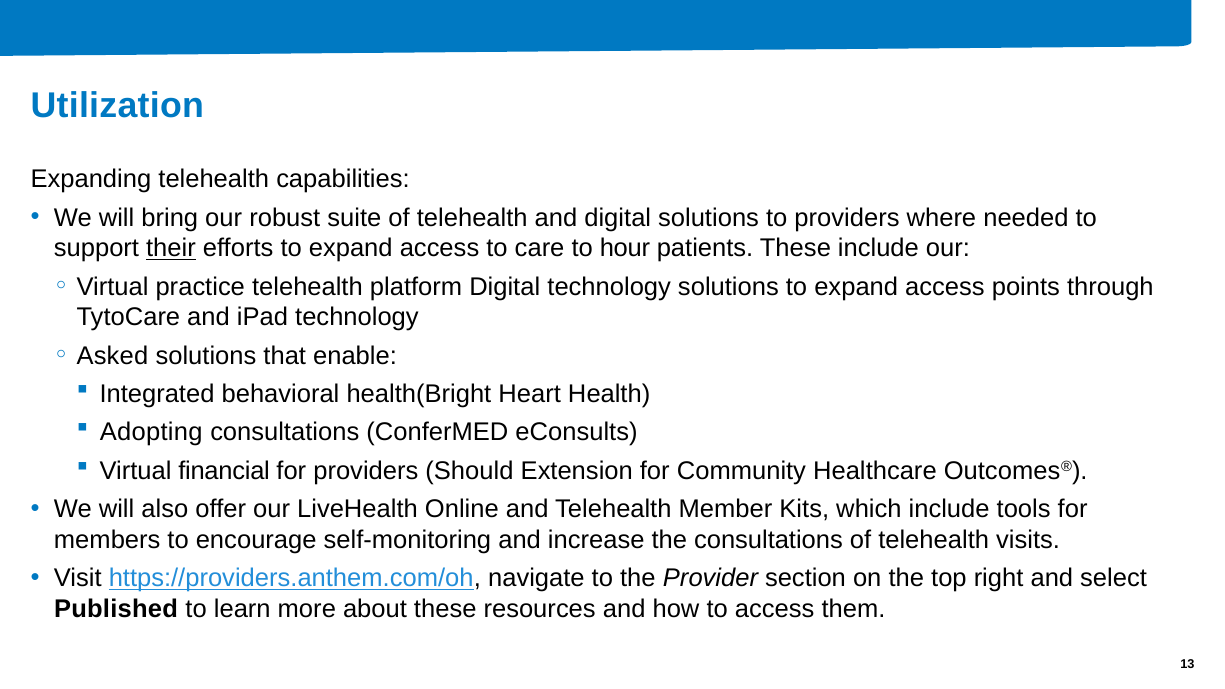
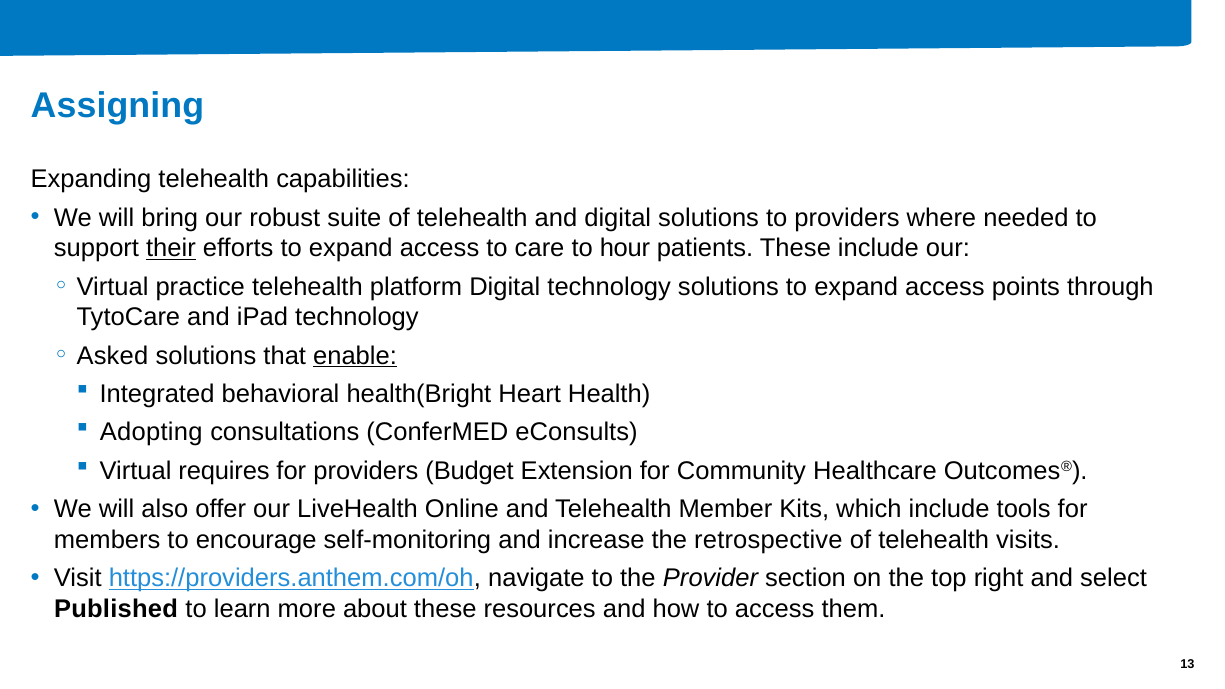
Utilization: Utilization -> Assigning
enable underline: none -> present
financial: financial -> requires
Should: Should -> Budget
the consultations: consultations -> retrospective
